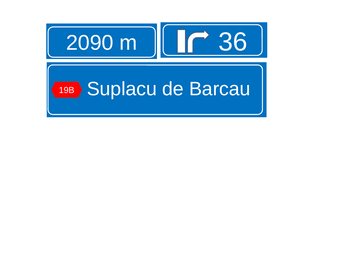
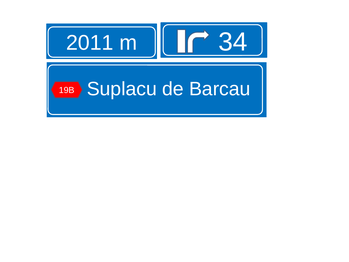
2090: 2090 -> 2011
36: 36 -> 34
